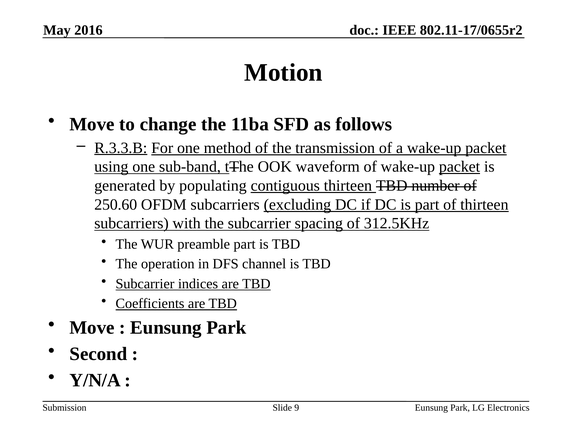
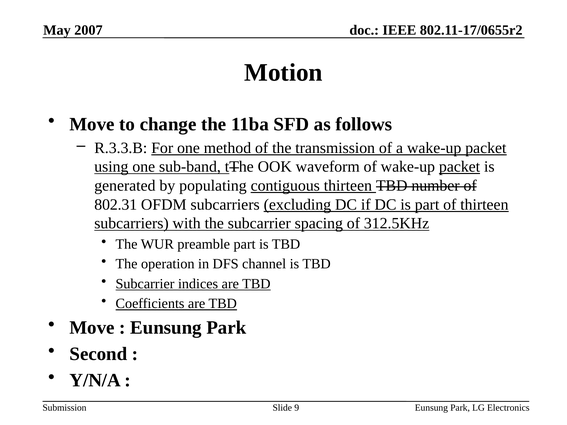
2016: 2016 -> 2007
R.3.3.B underline: present -> none
250.60: 250.60 -> 802.31
